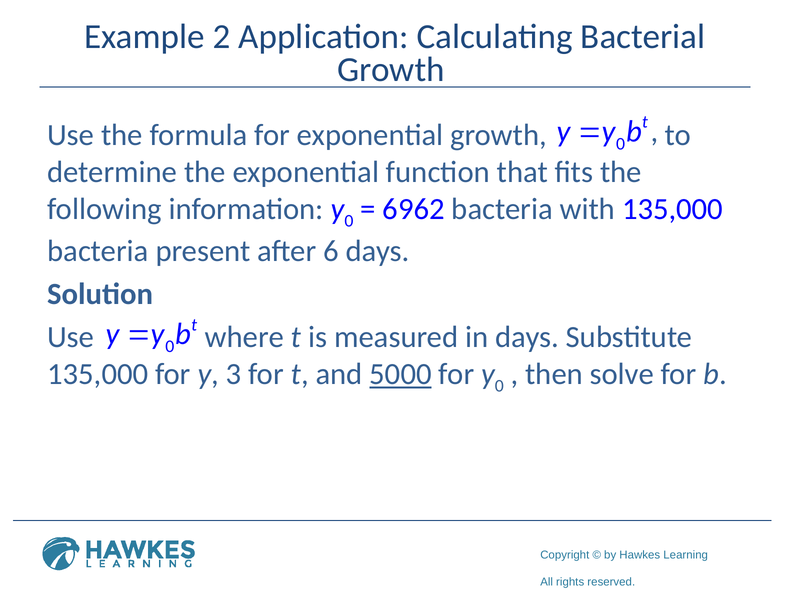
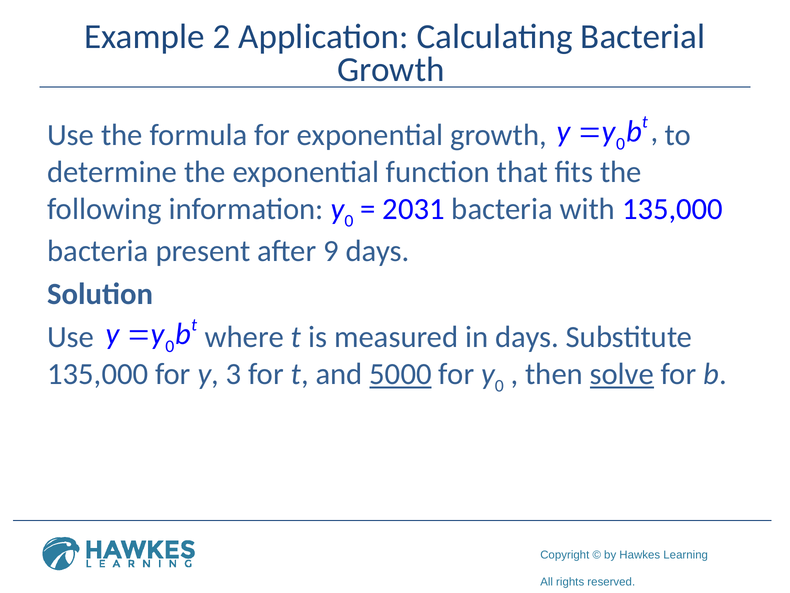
6962: 6962 -> 2031
6: 6 -> 9
solve underline: none -> present
